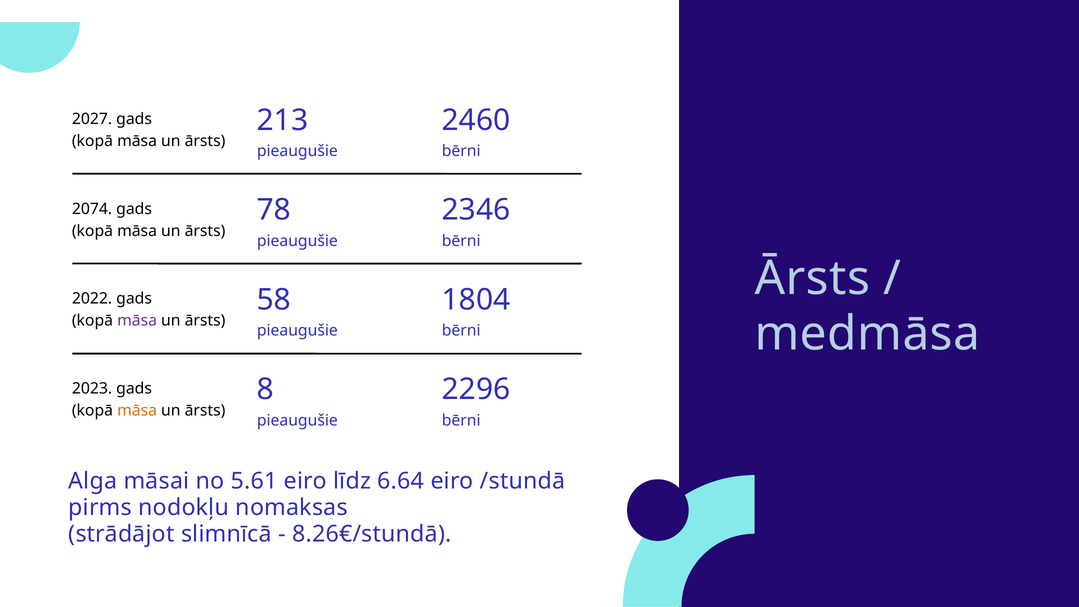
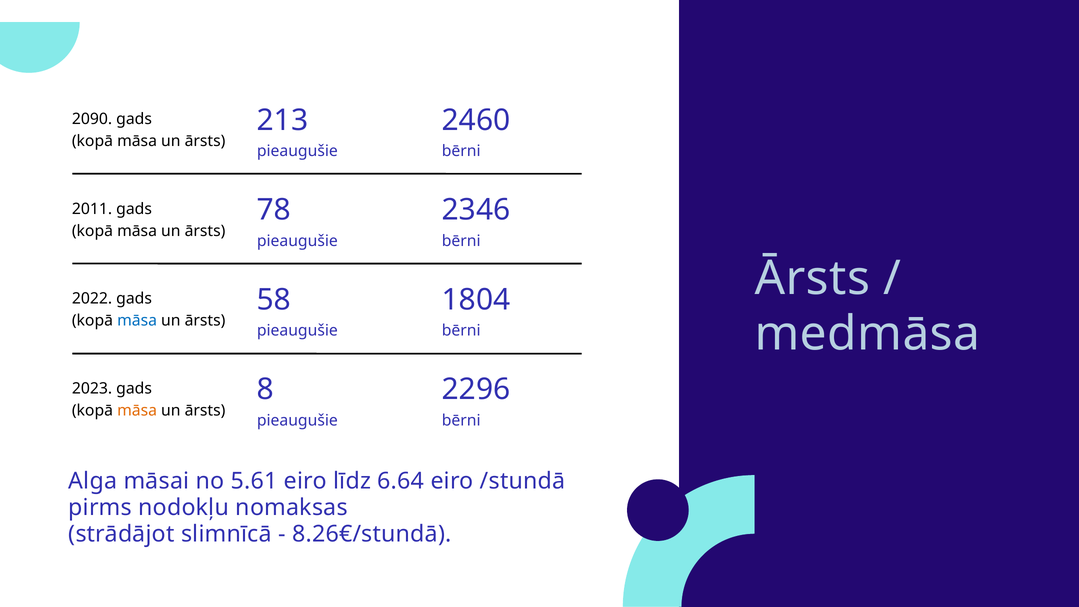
2027: 2027 -> 2090
2074: 2074 -> 2011
māsa at (137, 321) colour: purple -> blue
